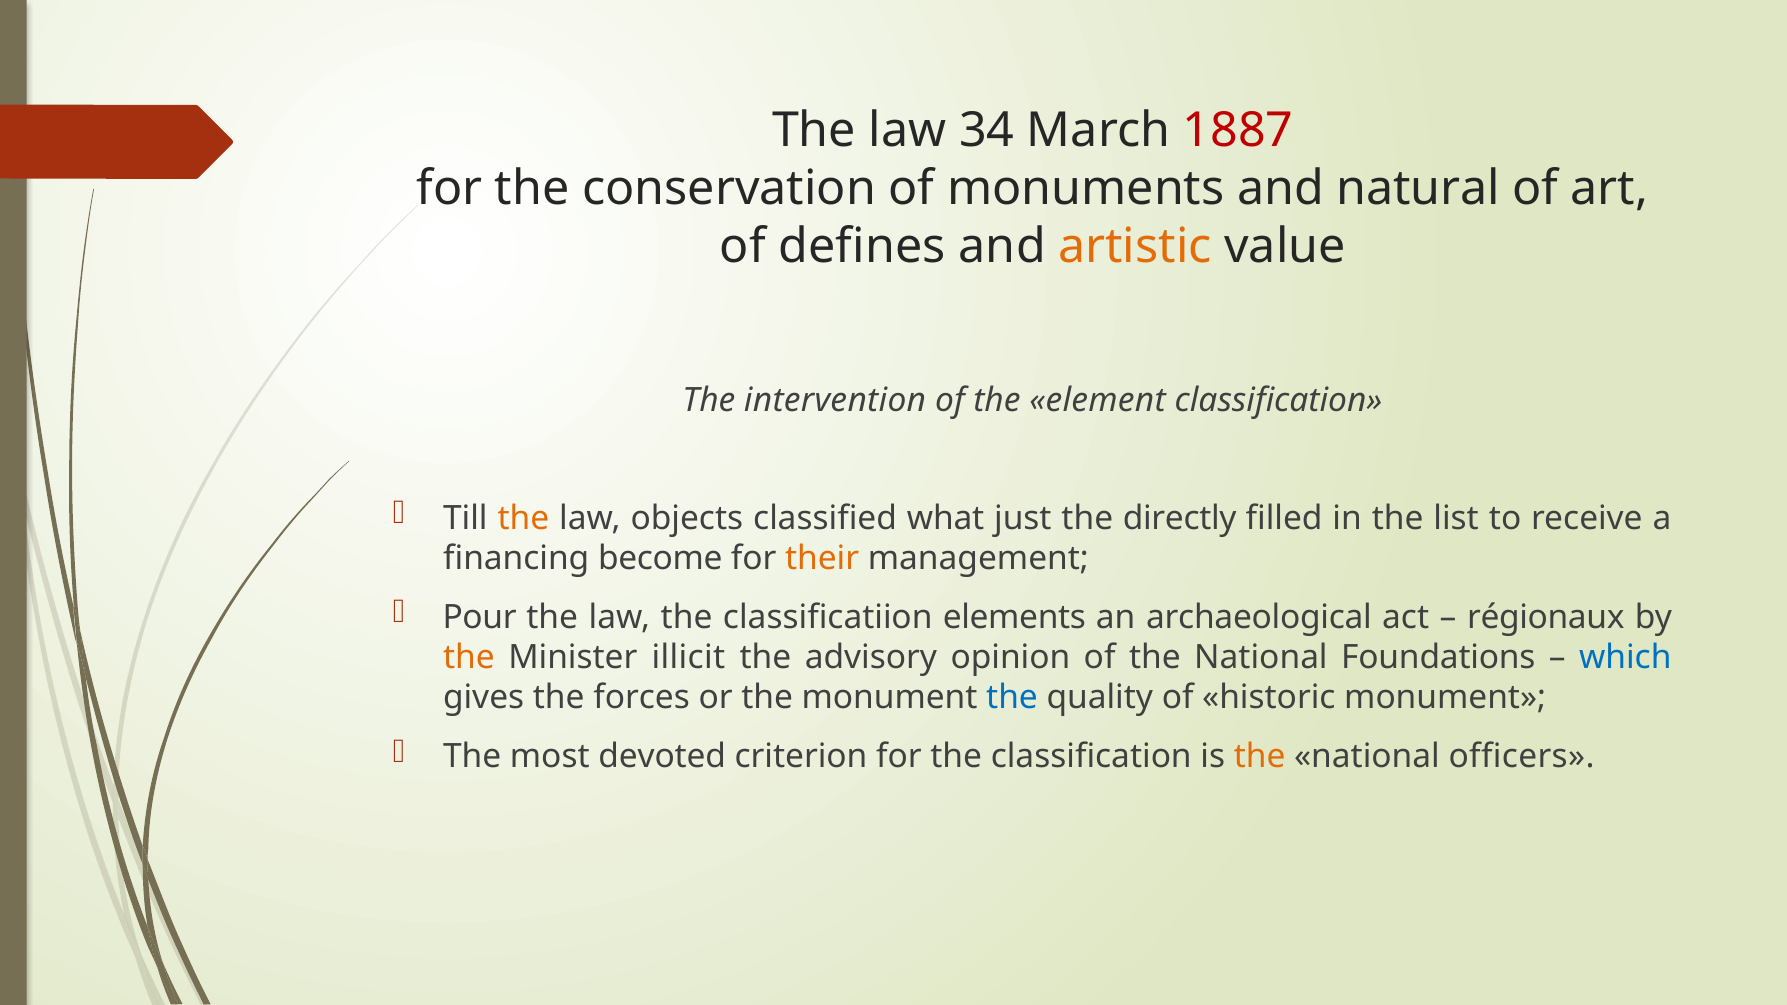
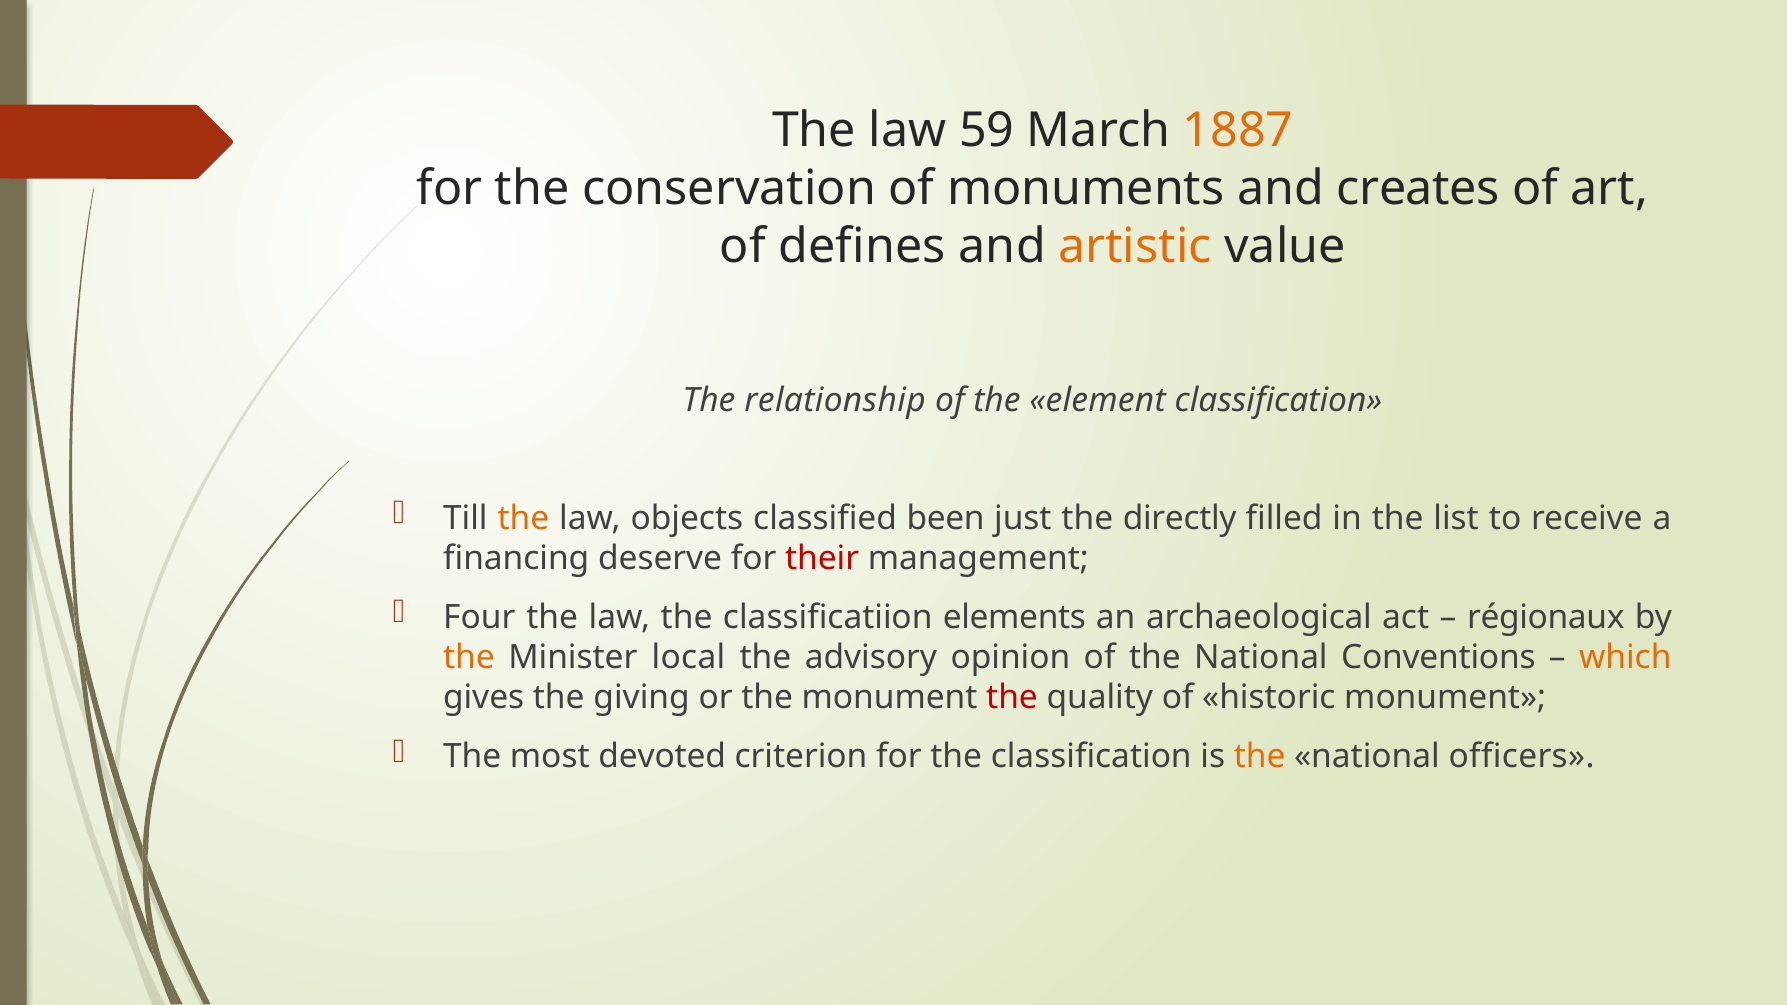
34: 34 -> 59
1887 colour: red -> orange
natural: natural -> creates
intervention: intervention -> relationship
what: what -> been
become: become -> deserve
their colour: orange -> red
Pour: Pour -> Four
illicit: illicit -> local
Foundations: Foundations -> Conventions
which colour: blue -> orange
forces: forces -> giving
the at (1012, 698) colour: blue -> red
